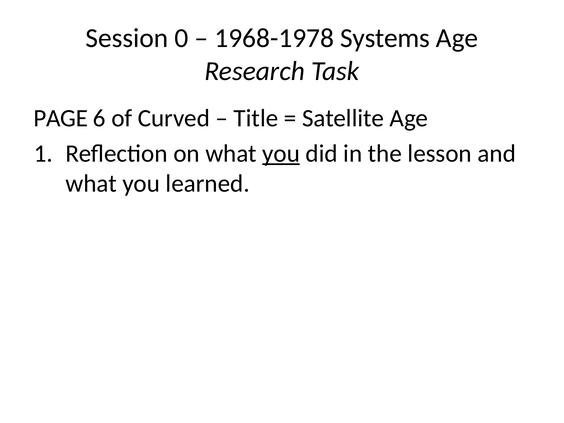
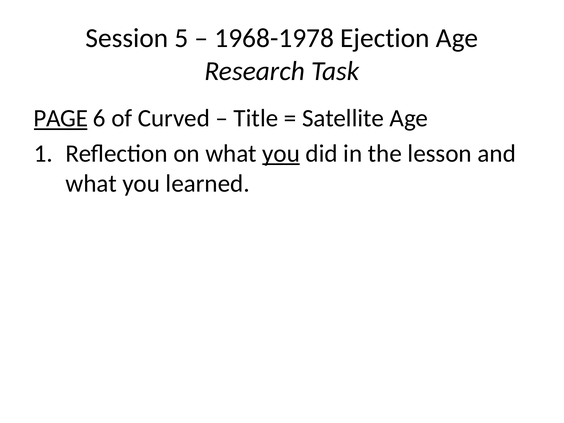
0: 0 -> 5
Systems: Systems -> Ejection
PAGE underline: none -> present
